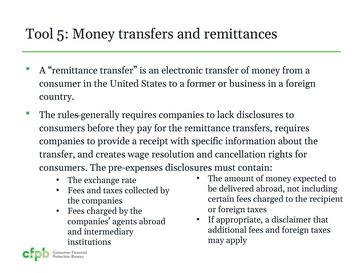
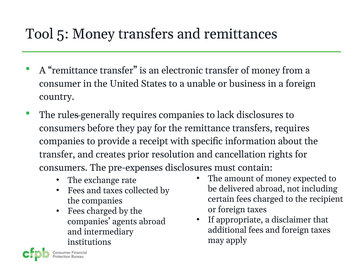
former: former -> unable
wage: wage -> prior
